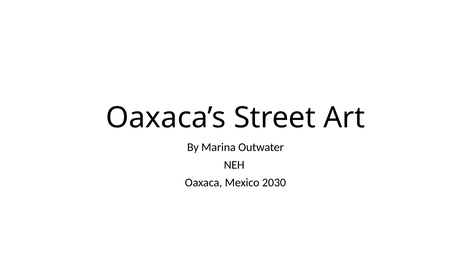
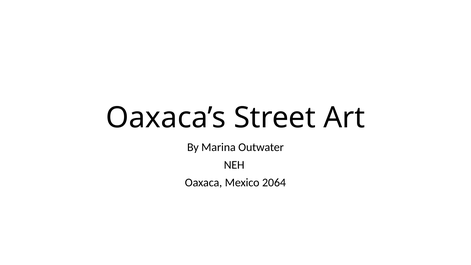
2030: 2030 -> 2064
